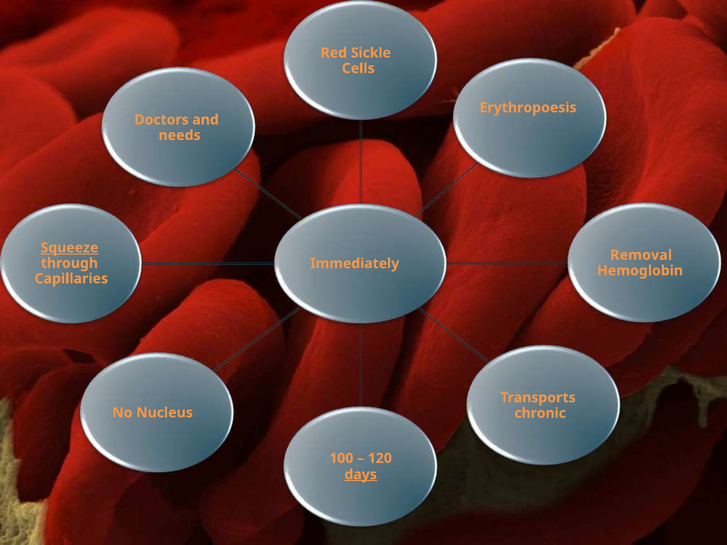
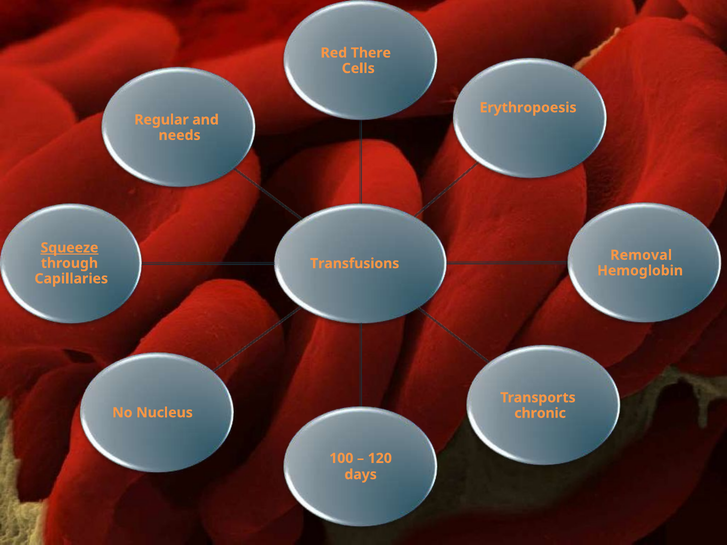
Sickle: Sickle -> There
Doctors: Doctors -> Regular
Immediately: Immediately -> Transfusions
days underline: present -> none
